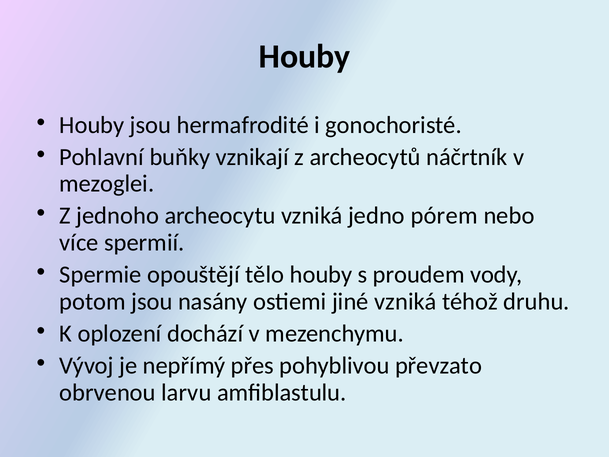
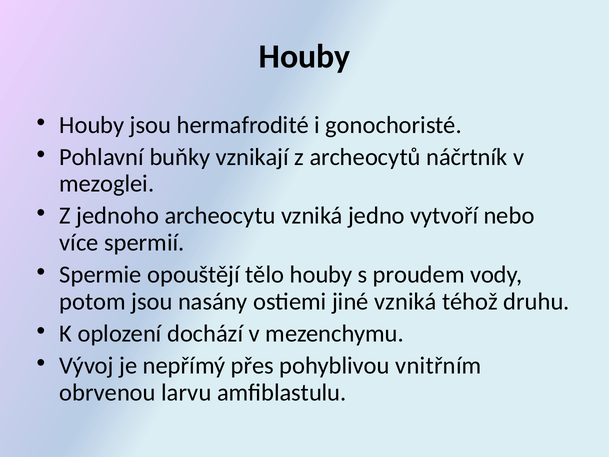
pórem: pórem -> vytvoří
převzato: převzato -> vnitřním
